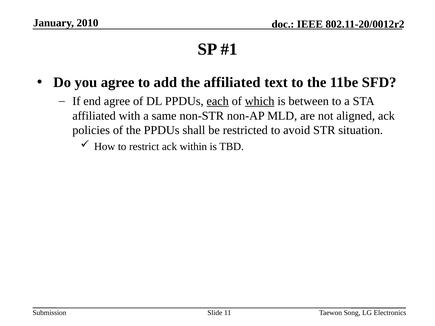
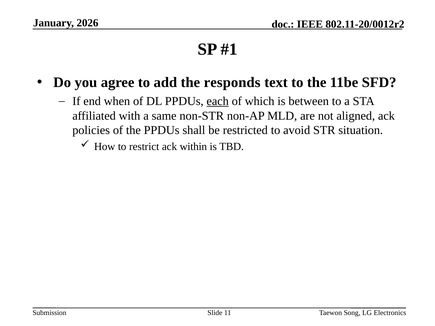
2010: 2010 -> 2026
the affiliated: affiliated -> responds
end agree: agree -> when
which underline: present -> none
